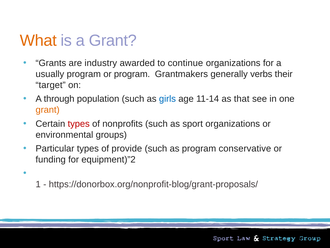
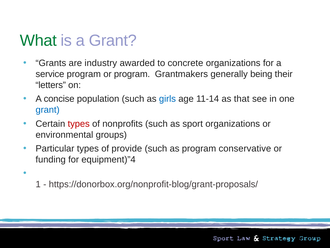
What colour: orange -> green
continue: continue -> concrete
usually: usually -> service
verbs: verbs -> being
target: target -> letters
through: through -> concise
grant at (48, 110) colour: orange -> blue
equipment)”2: equipment)”2 -> equipment)”4
